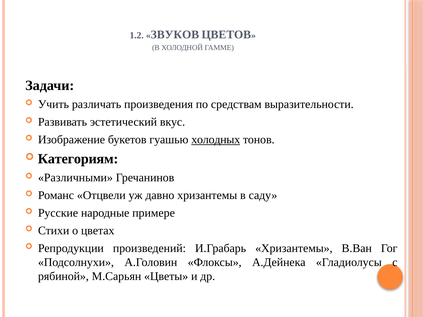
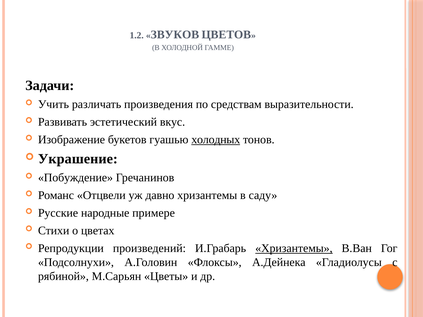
Категориям: Категориям -> Украшение
Различными: Различными -> Побуждение
Хризантемы at (294, 248) underline: none -> present
